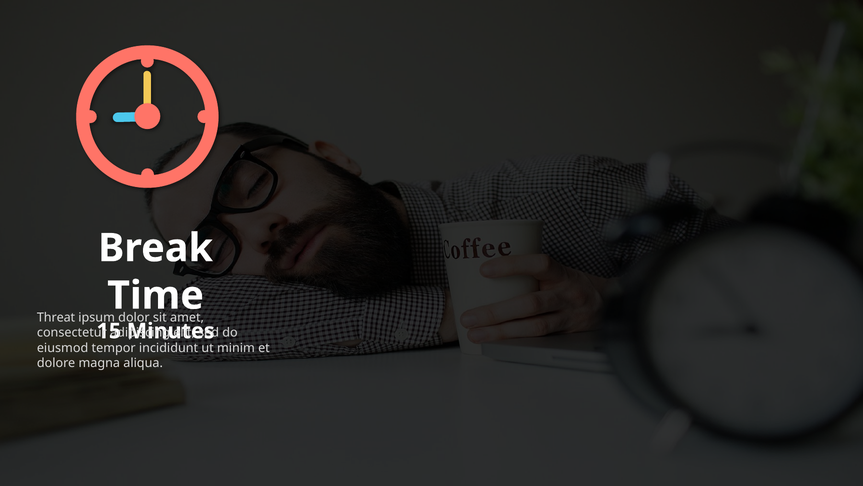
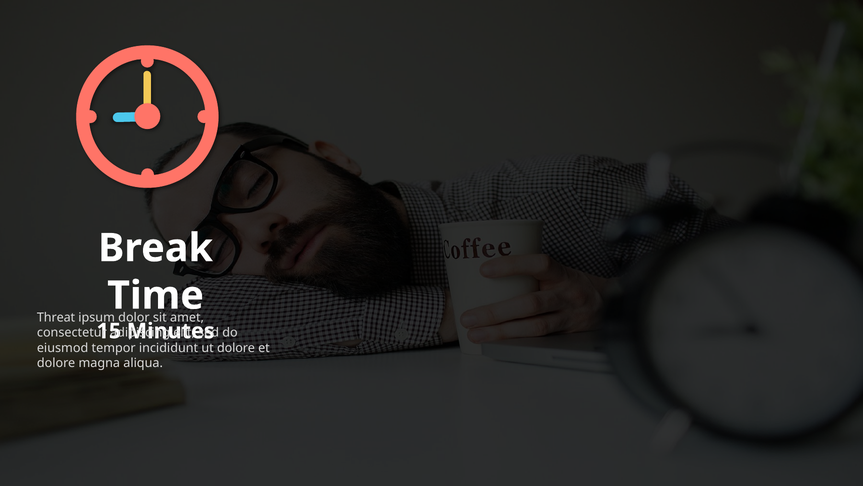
minim at (236, 348): minim -> dolore
